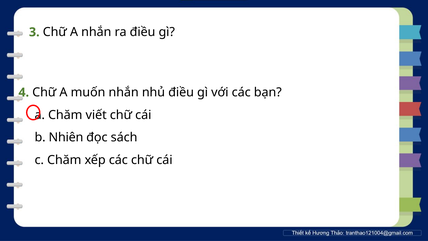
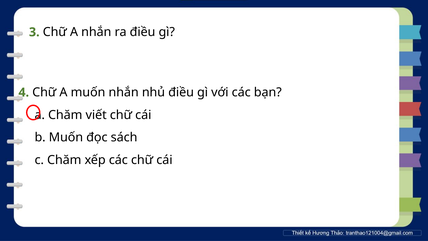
b Nhiên: Nhiên -> Muốn
